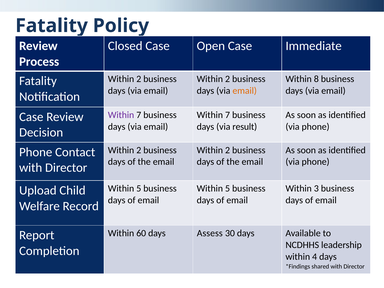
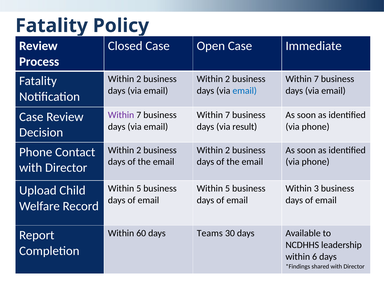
8 at (316, 79): 8 -> 7
email at (245, 91) colour: orange -> blue
Assess: Assess -> Teams
4: 4 -> 6
